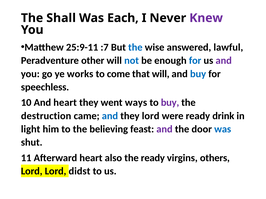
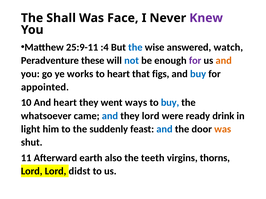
Each: Each -> Face
:7: :7 -> :4
lawful: lawful -> watch
other: other -> these
for at (195, 61) colour: blue -> purple
and at (224, 61) colour: purple -> orange
to come: come -> heart
that will: will -> figs
speechless: speechless -> appointed
buy at (170, 103) colour: purple -> blue
destruction: destruction -> whatsoever
believing: believing -> suddenly
and at (164, 129) colour: purple -> blue
was at (223, 129) colour: blue -> orange
Afterward heart: heart -> earth
the ready: ready -> teeth
others: others -> thorns
